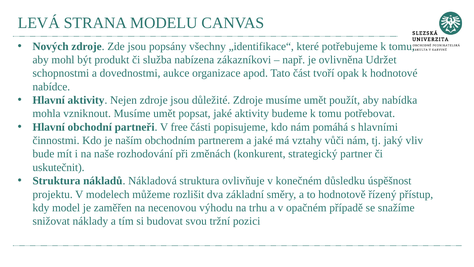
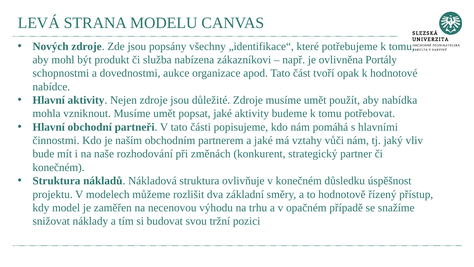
Udržet: Udržet -> Portály
V free: free -> tato
uskutečnit at (59, 167): uskutečnit -> konečném
